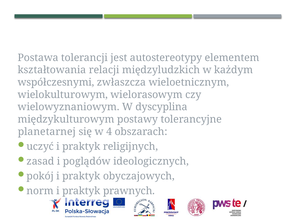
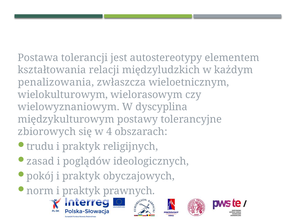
współczesnymi: współczesnymi -> penalizowania
planetarnej: planetarnej -> zbiorowych
uczyć: uczyć -> trudu
